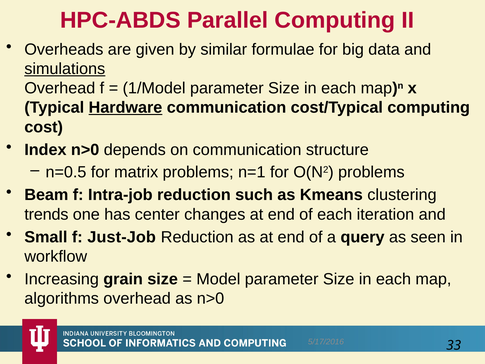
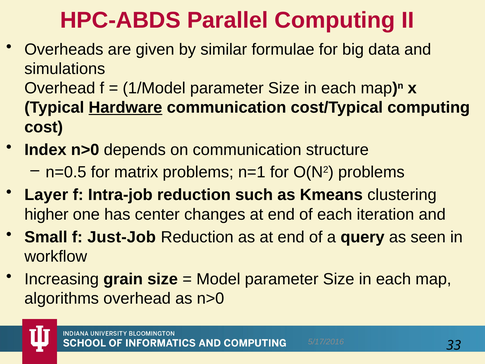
simulations underline: present -> none
Beam: Beam -> Layer
trends: trends -> higher
